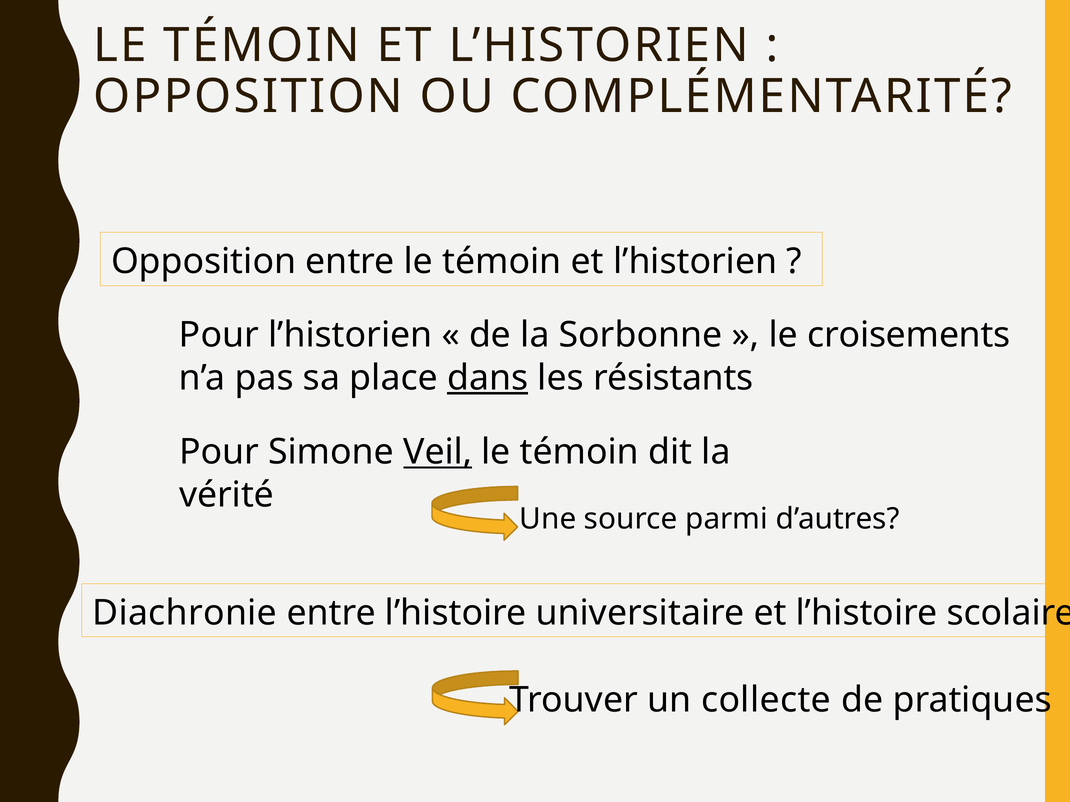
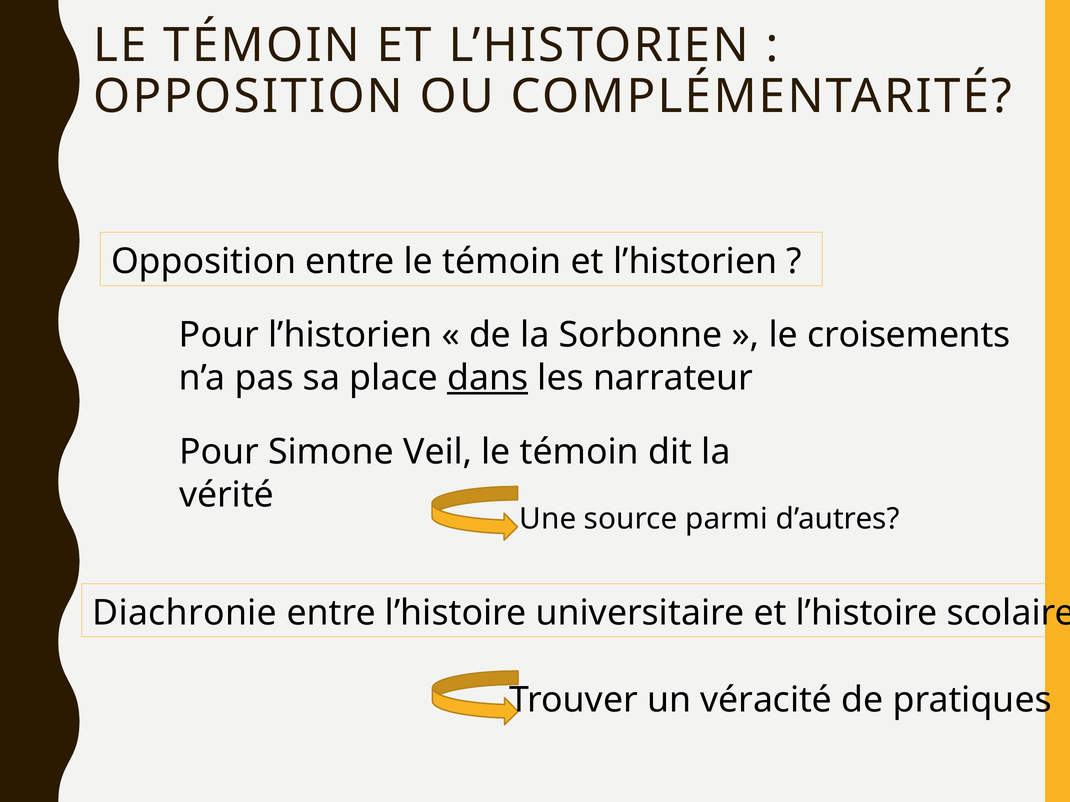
résistants: résistants -> narrateur
Veil underline: present -> none
collecte: collecte -> véracité
